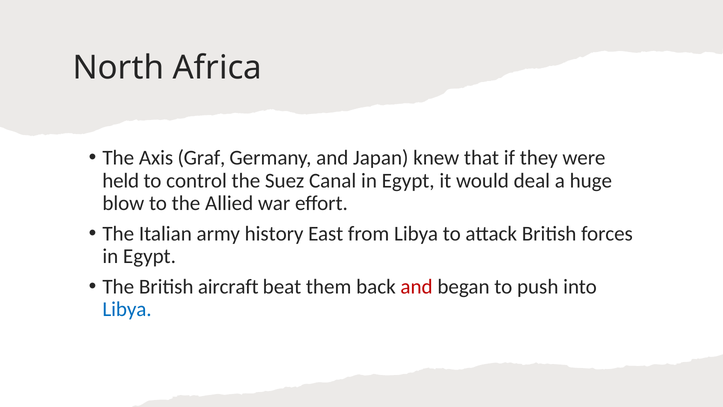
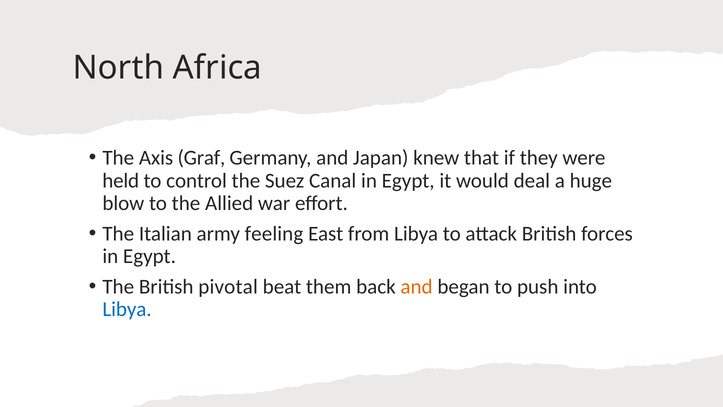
history: history -> feeling
aircraft: aircraft -> pivotal
and at (417, 286) colour: red -> orange
